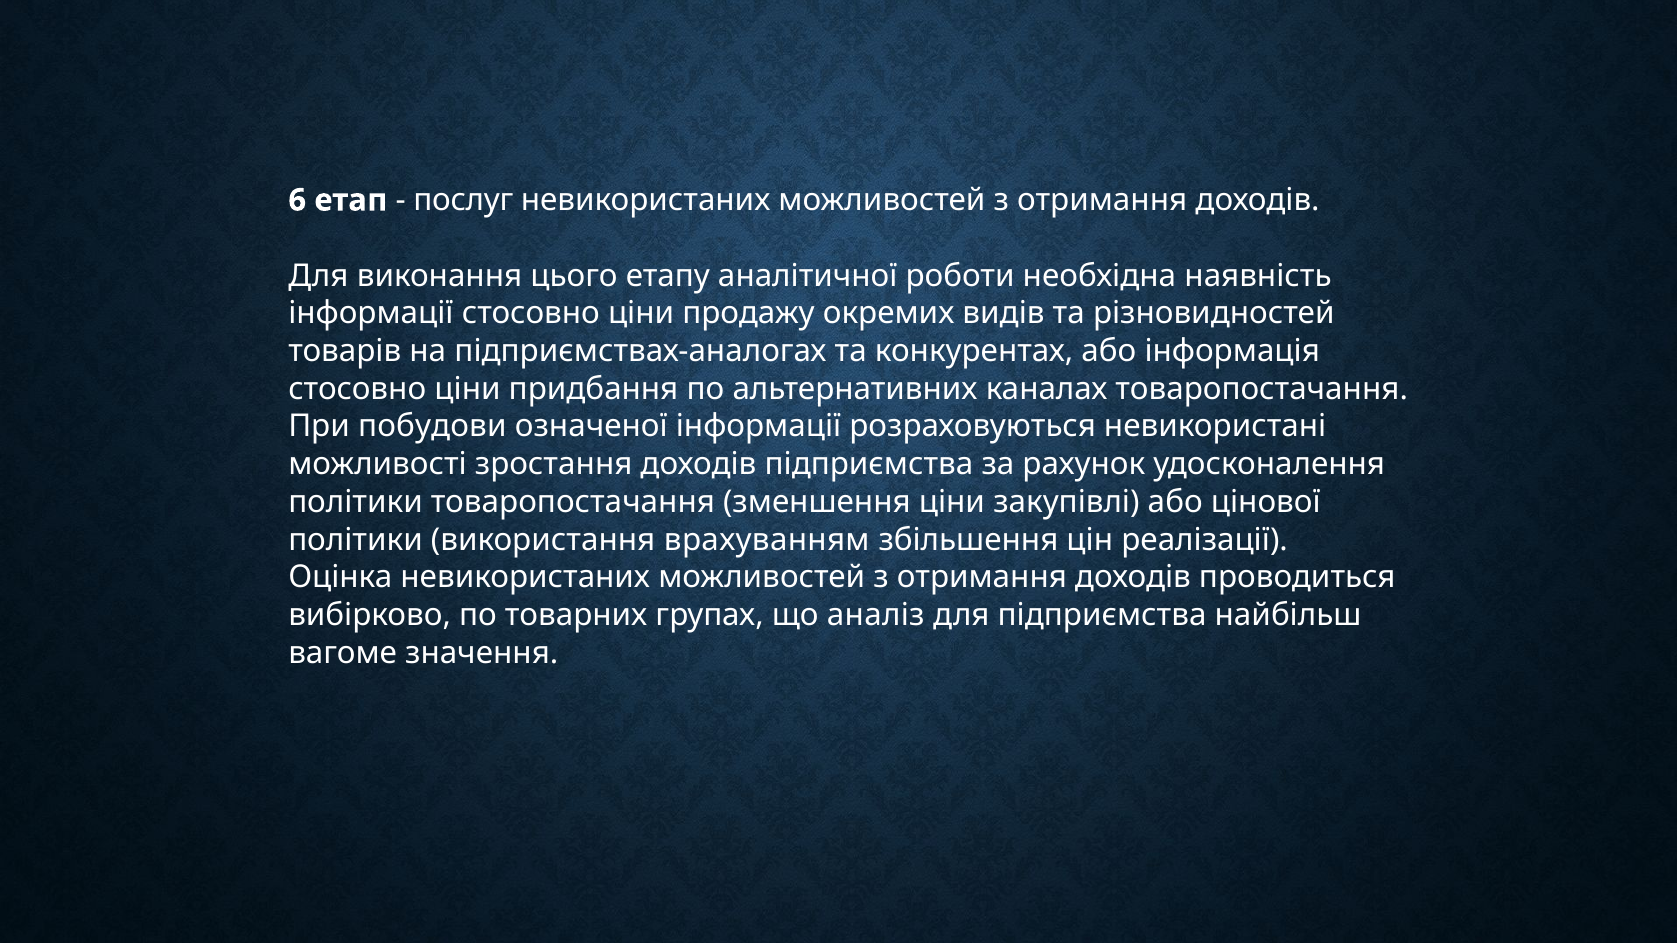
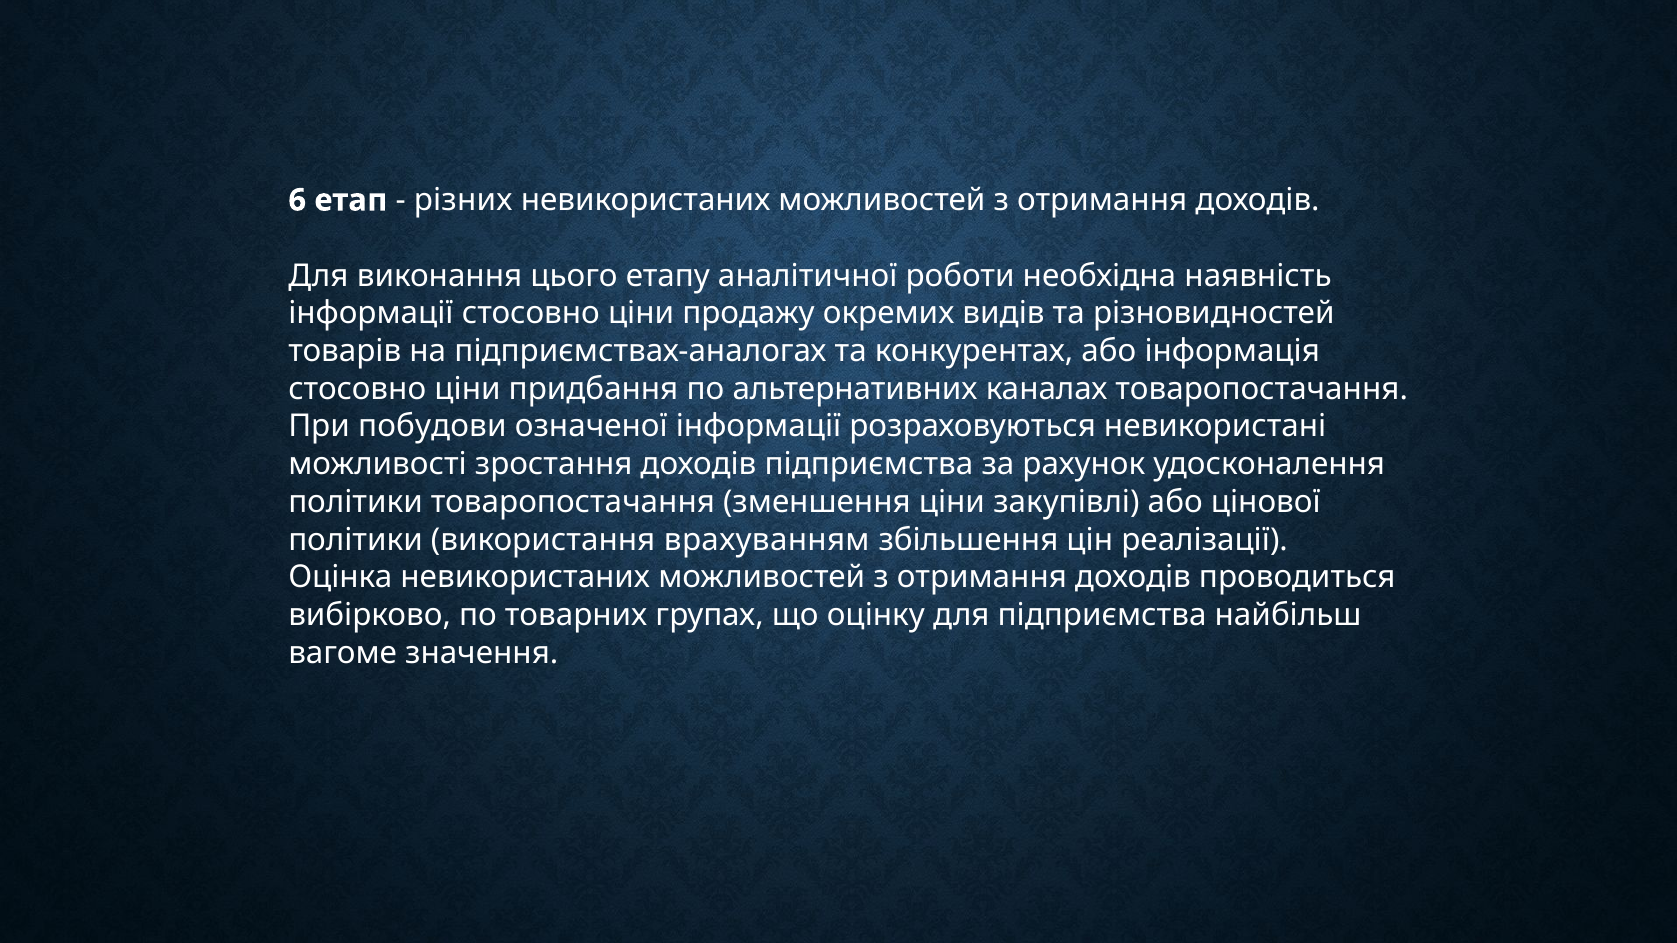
послуг: послуг -> різних
аналіз: аналіз -> оцінку
